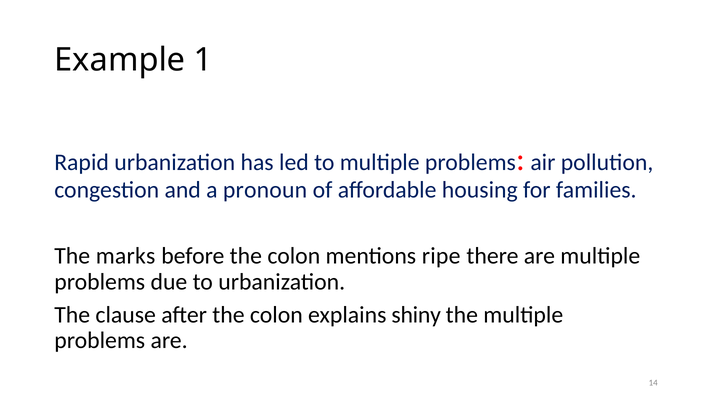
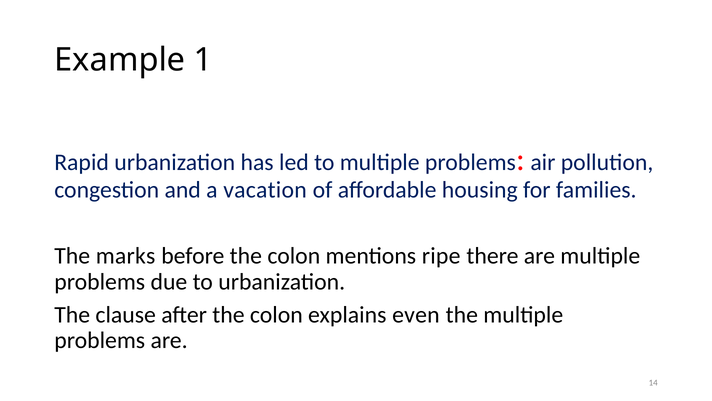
pronoun: pronoun -> vacation
shiny: shiny -> even
